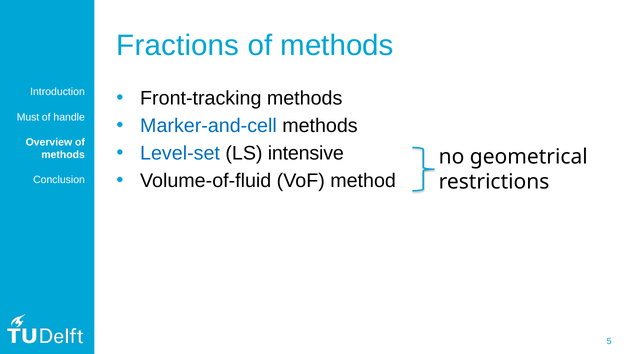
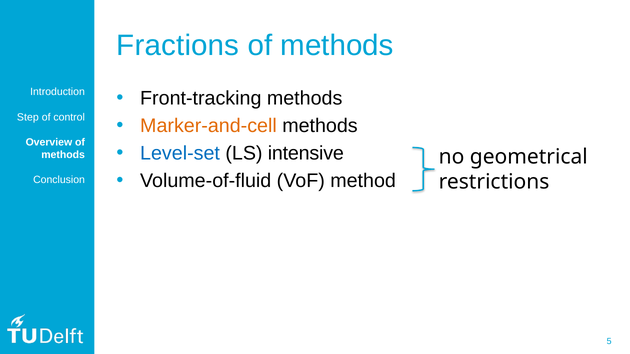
Must: Must -> Step
handle: handle -> control
Marker-and-cell colour: blue -> orange
